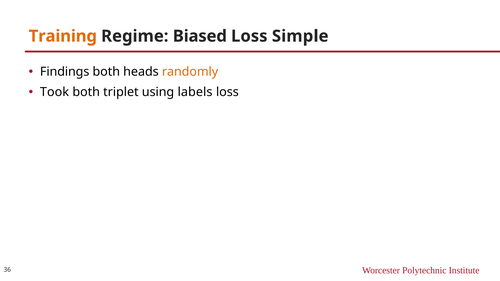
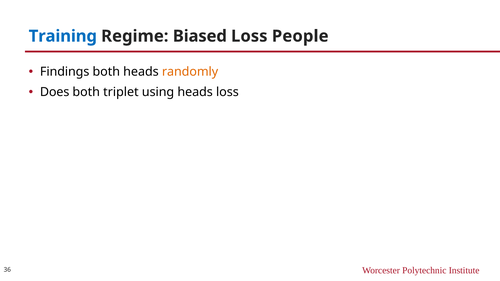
Training colour: orange -> blue
Simple: Simple -> People
Took: Took -> Does
using labels: labels -> heads
